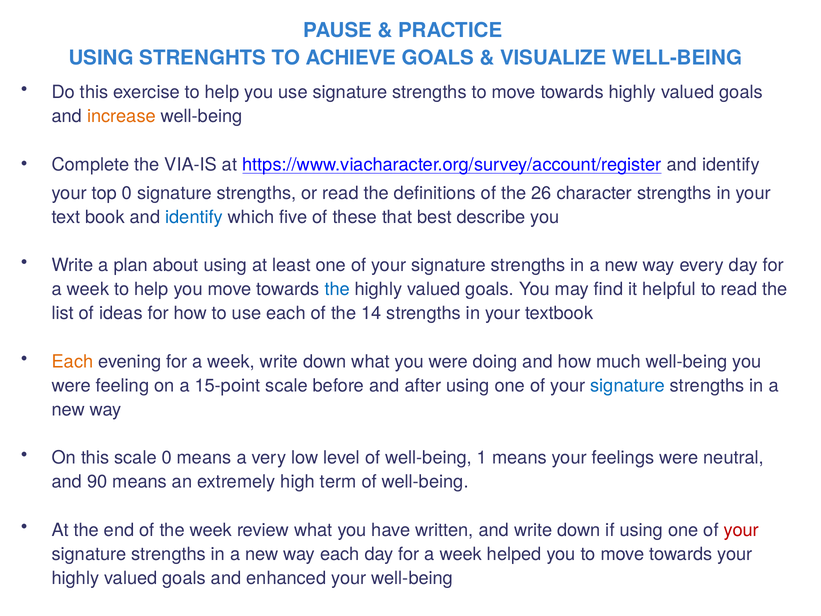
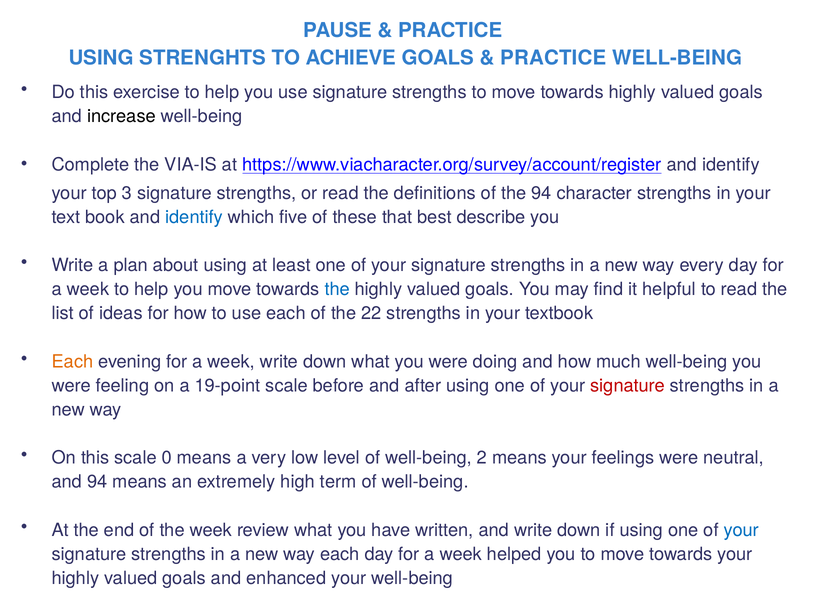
VISUALIZE at (553, 58): VISUALIZE -> PRACTICE
increase colour: orange -> black
top 0: 0 -> 3
the 26: 26 -> 94
14: 14 -> 22
15-point: 15-point -> 19-point
signature at (628, 385) colour: blue -> red
1: 1 -> 2
and 90: 90 -> 94
your at (741, 530) colour: red -> blue
